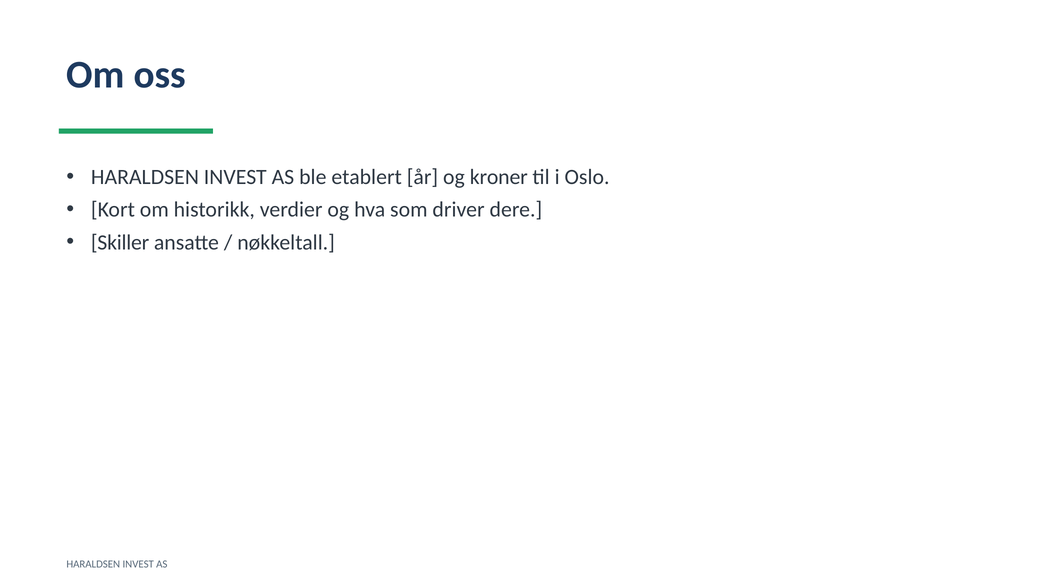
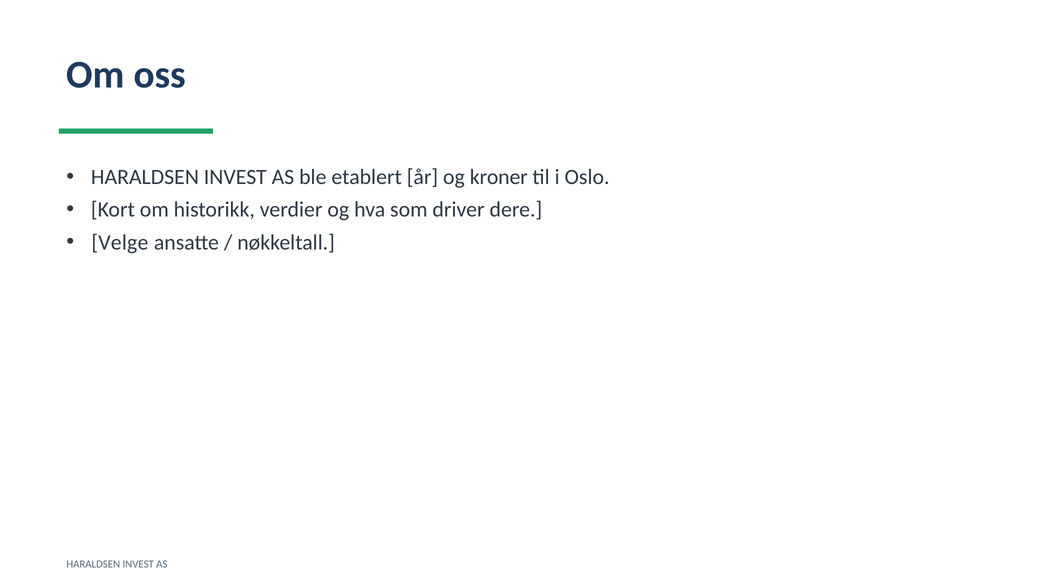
Skiller: Skiller -> Velge
